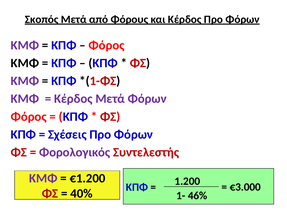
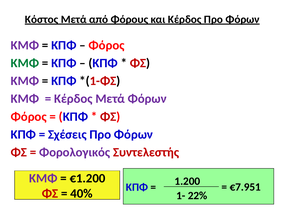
Σκοπός: Σκοπός -> Κόστος
ΚΜΦ at (25, 63) colour: black -> green
€3.000: €3.000 -> €7.951
46%: 46% -> 22%
